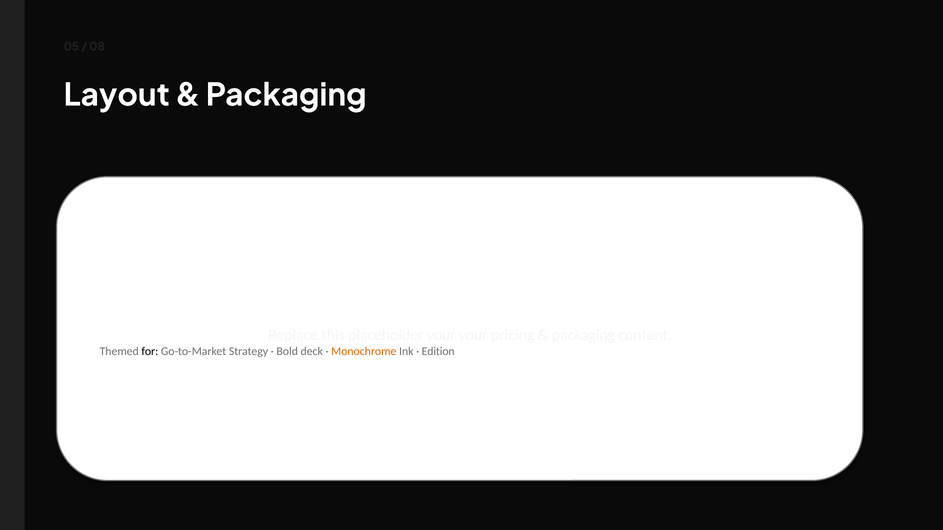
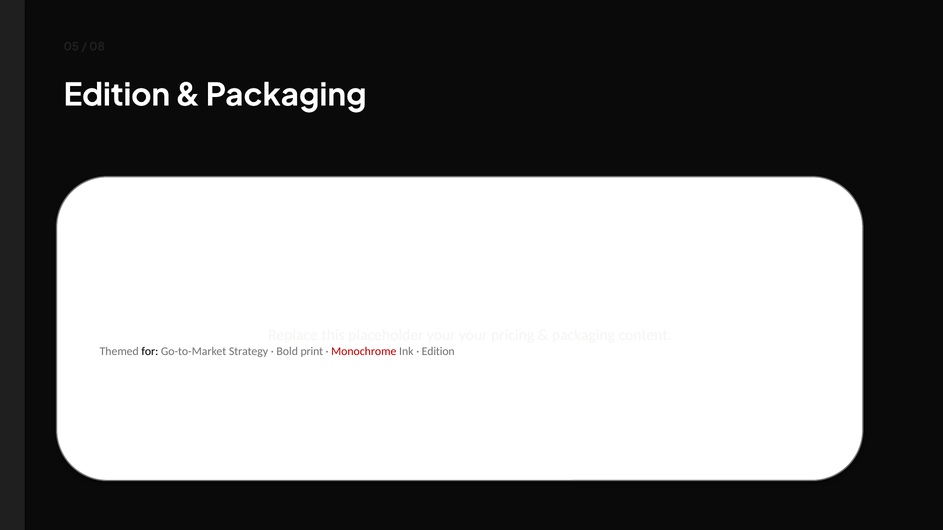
Layout at (117, 95): Layout -> Edition
deck: deck -> print
Monochrome colour: orange -> red
